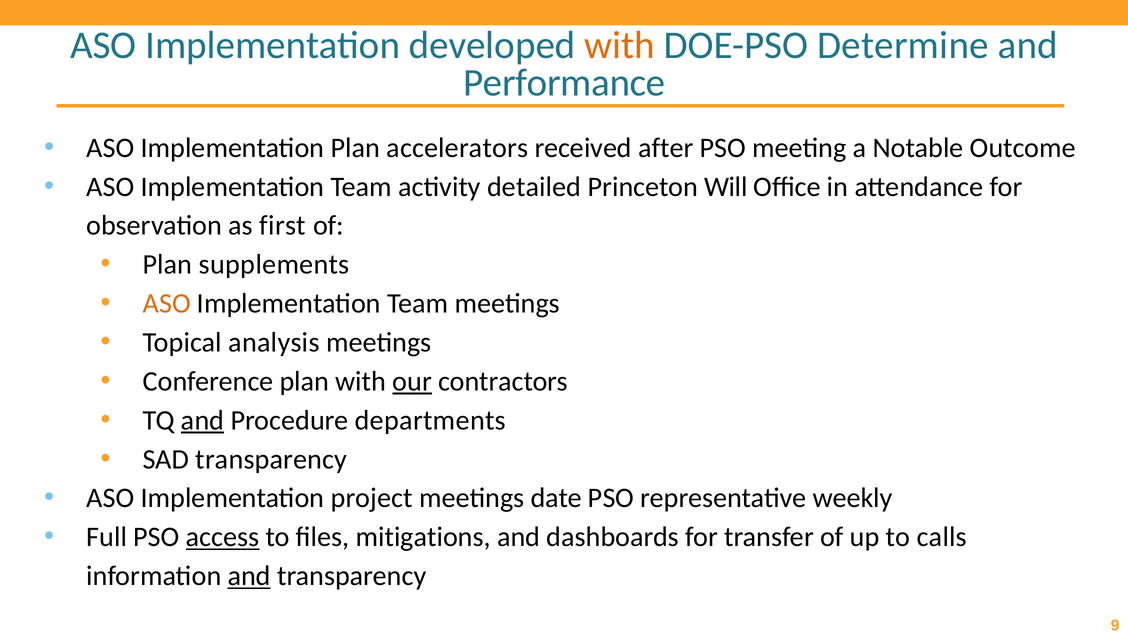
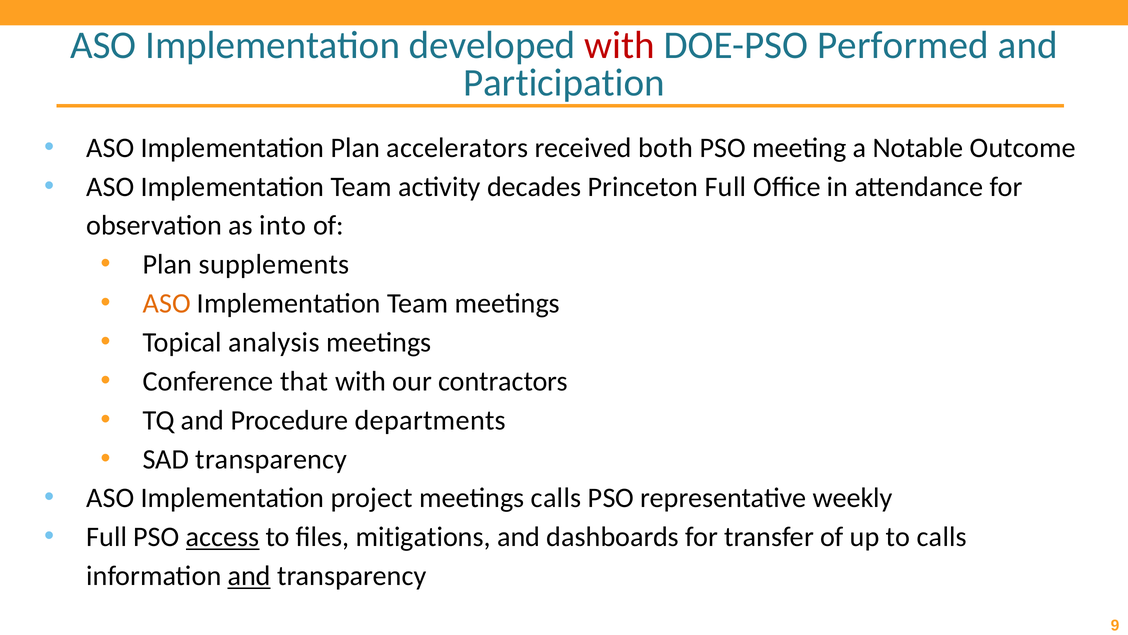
with at (620, 45) colour: orange -> red
Determine: Determine -> Performed
Performance: Performance -> Participation
after: after -> both
detailed: detailed -> decades
Princeton Will: Will -> Full
first: first -> into
Conference plan: plan -> that
our underline: present -> none
and at (203, 420) underline: present -> none
meetings date: date -> calls
